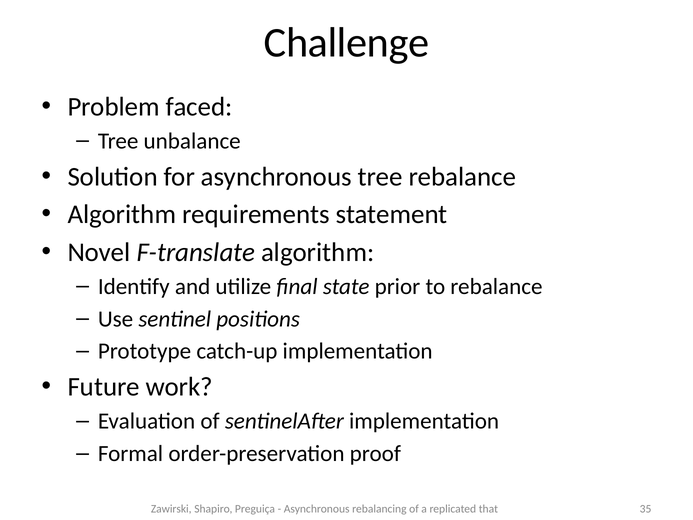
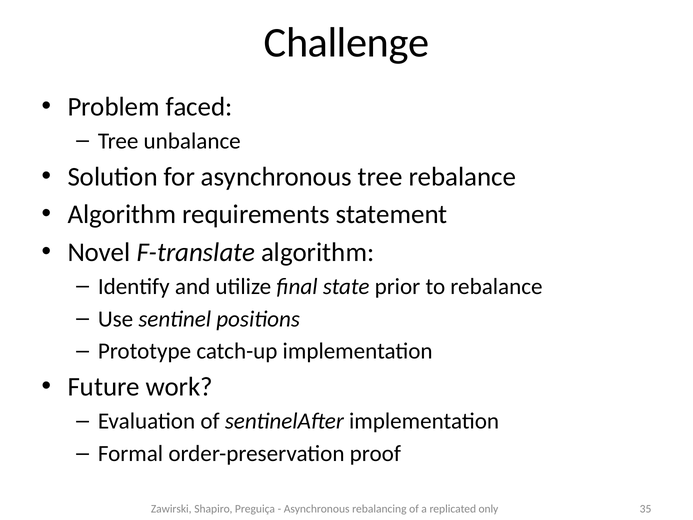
that: that -> only
